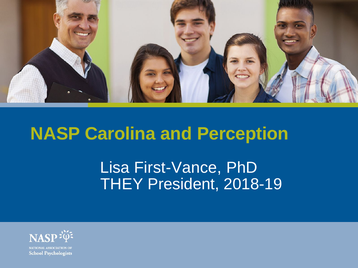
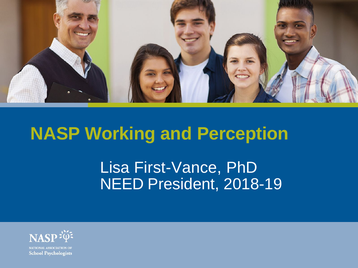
Carolina: Carolina -> Working
THEY: THEY -> NEED
